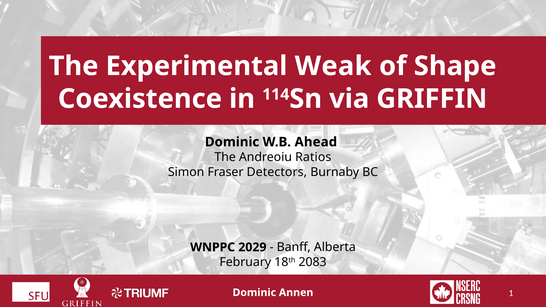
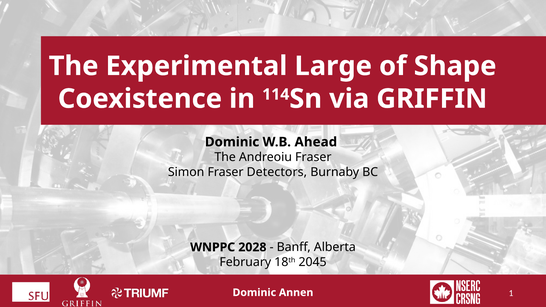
Weak: Weak -> Large
Andreoiu Ratios: Ratios -> Fraser
2029: 2029 -> 2028
2083: 2083 -> 2045
